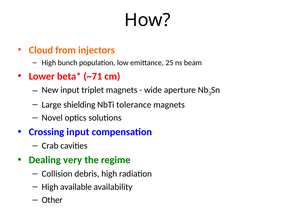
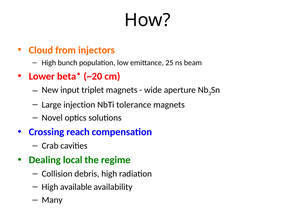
~71: ~71 -> ~20
shielding: shielding -> injection
Crossing input: input -> reach
very: very -> local
Other: Other -> Many
